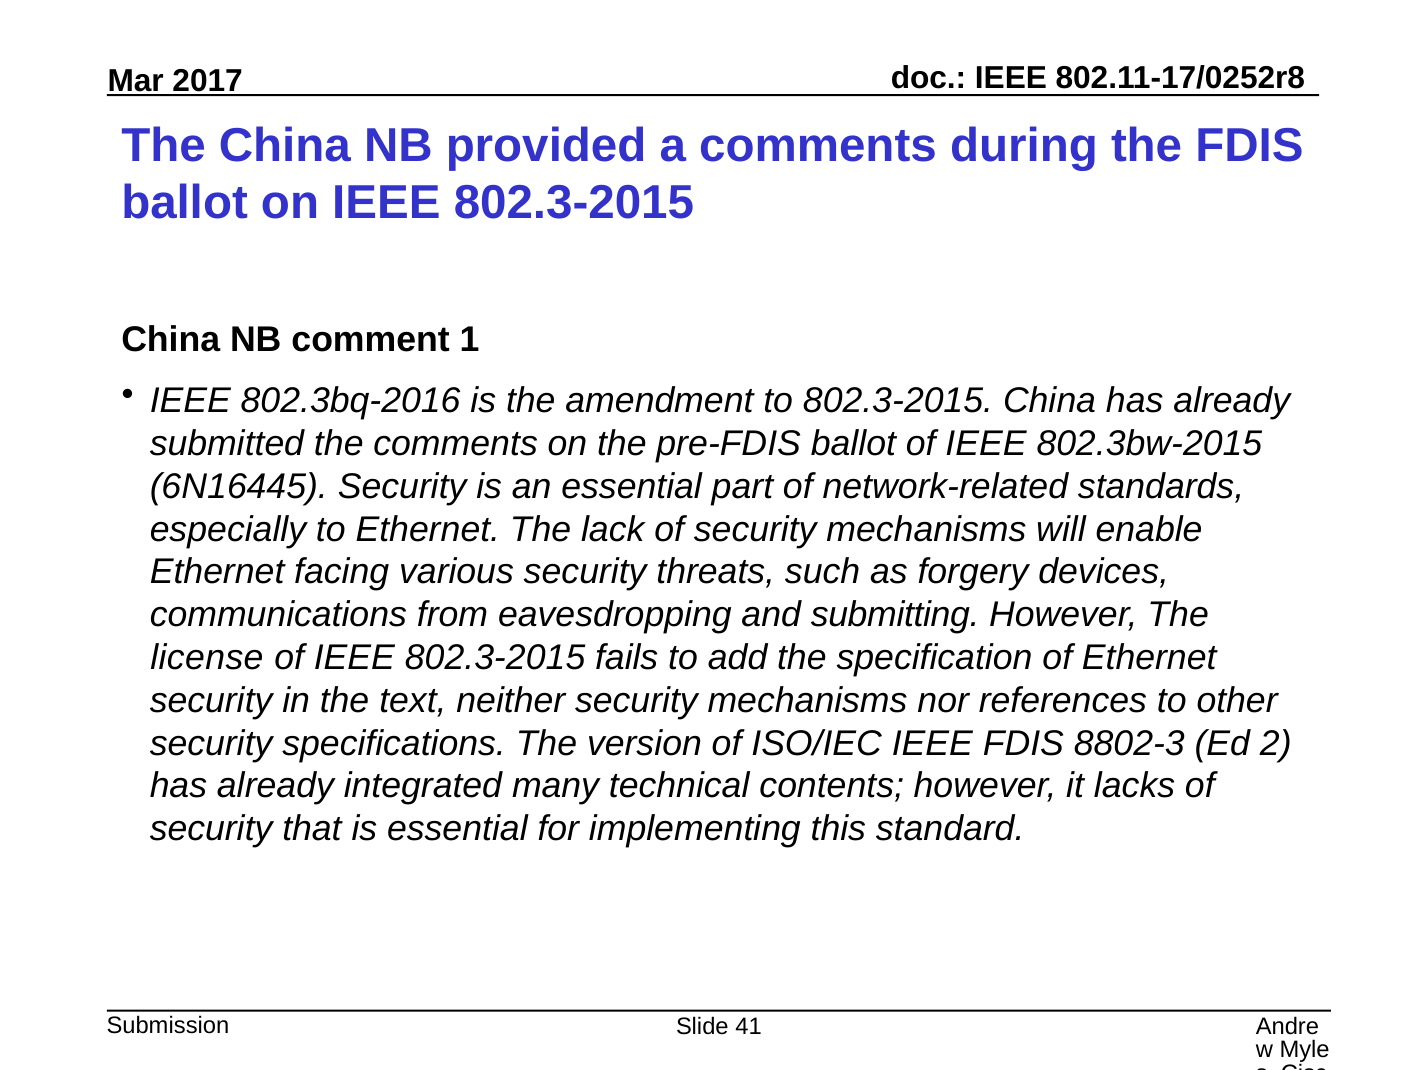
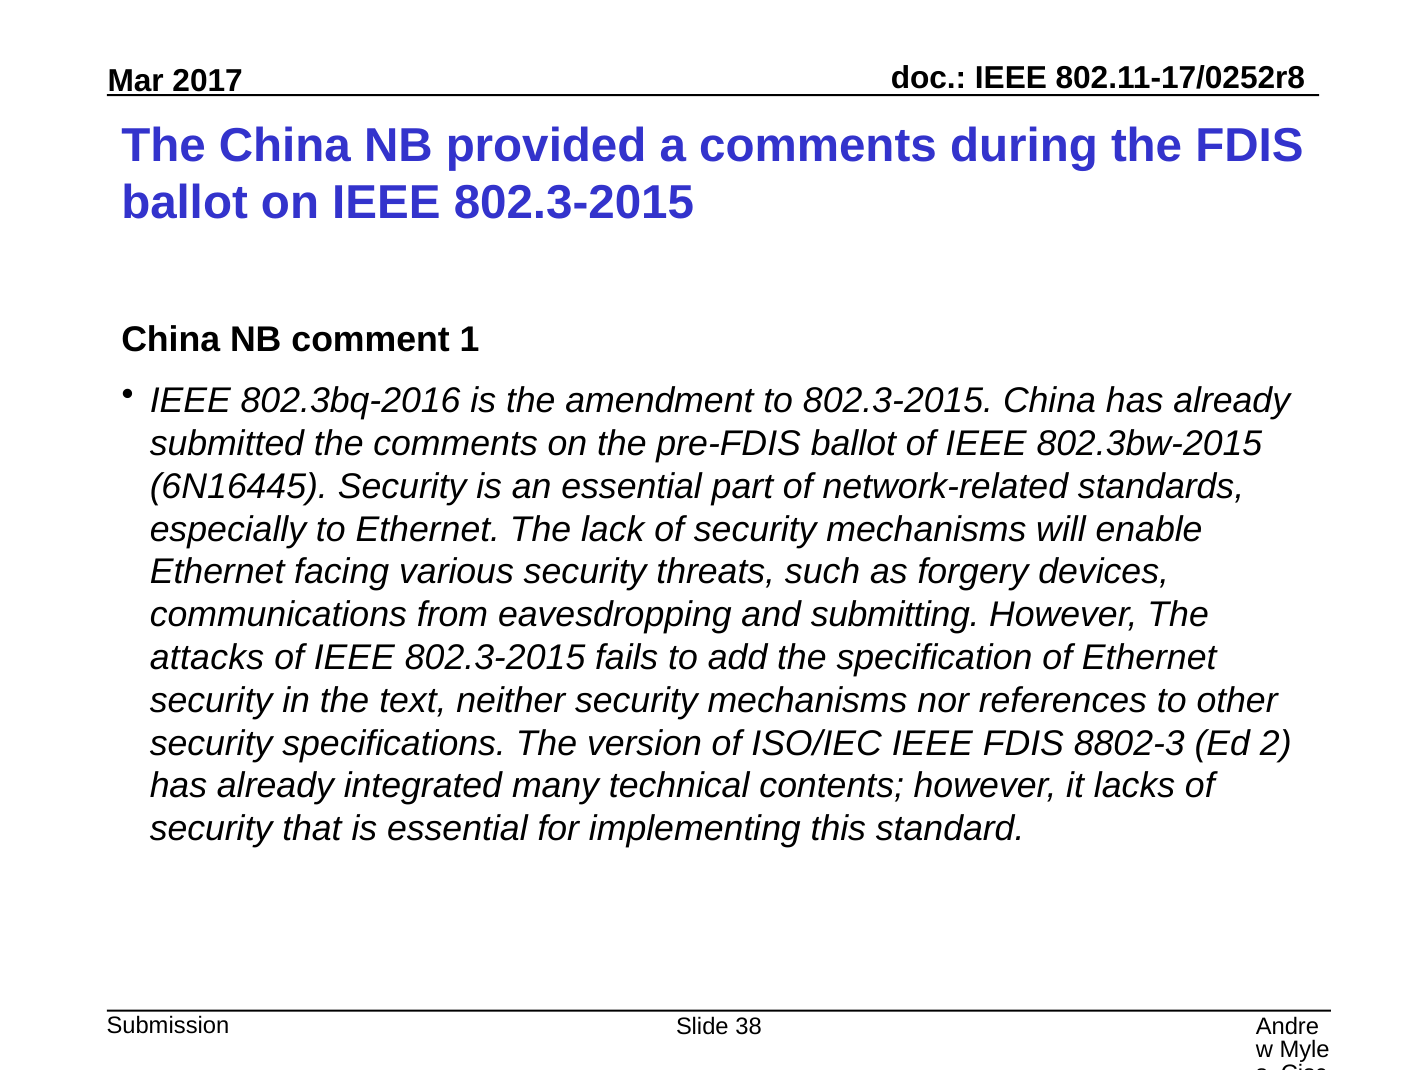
license: license -> attacks
41: 41 -> 38
